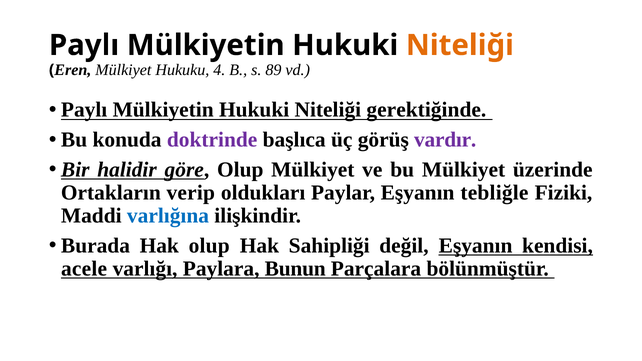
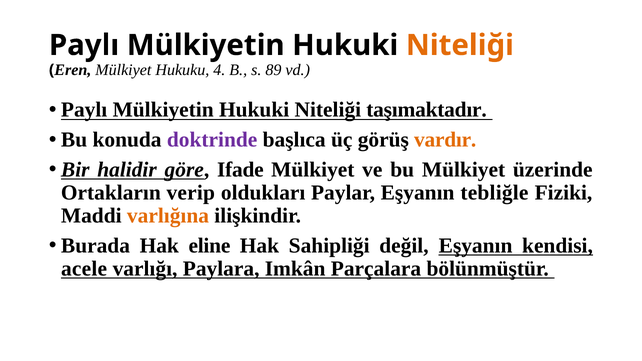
gerektiğinde: gerektiğinde -> taşımaktadır
vardır colour: purple -> orange
göre Olup: Olup -> Ifade
varlığına colour: blue -> orange
Hak olup: olup -> eline
Bunun: Bunun -> Imkân
